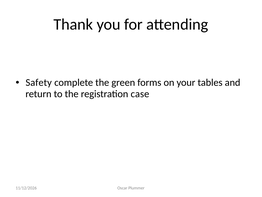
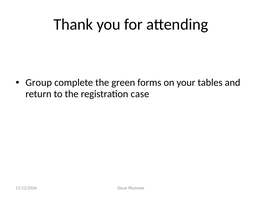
Safety: Safety -> Group
